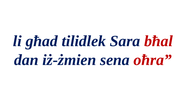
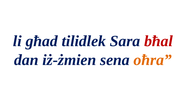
oħra colour: red -> orange
